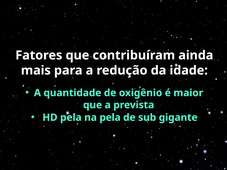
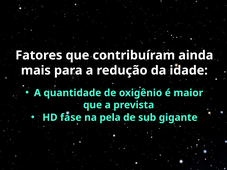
HD pela: pela -> fase
